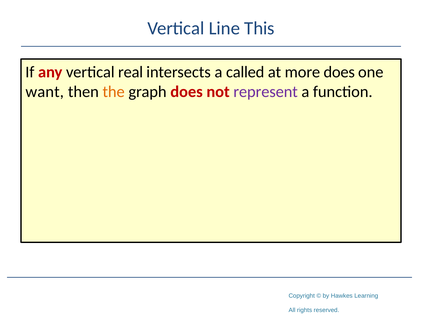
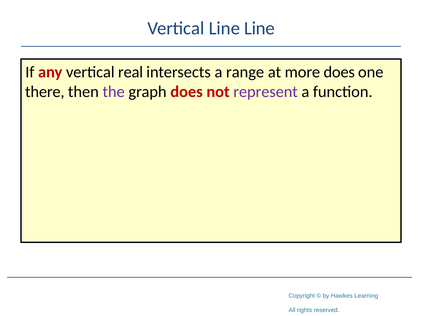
Line This: This -> Line
called: called -> range
want: want -> there
the colour: orange -> purple
